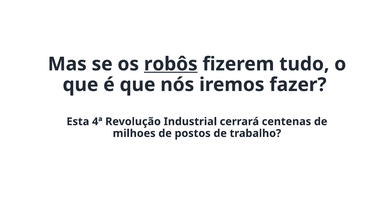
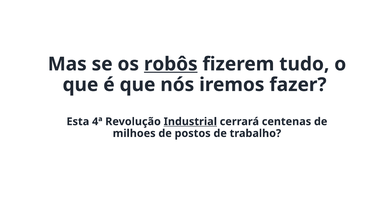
Industrial underline: none -> present
